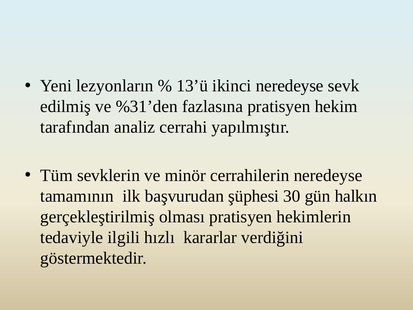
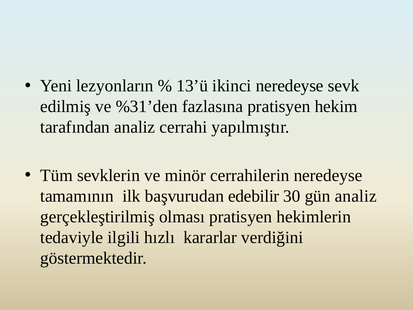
şüphesi: şüphesi -> edebilir
gün halkın: halkın -> analiz
